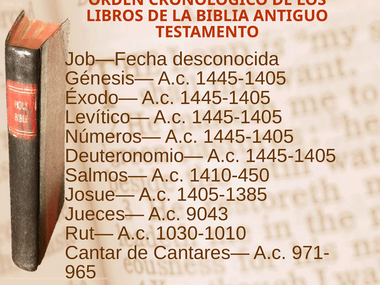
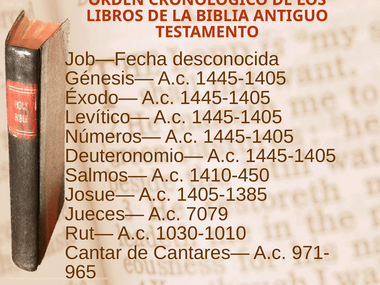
9043: 9043 -> 7079
